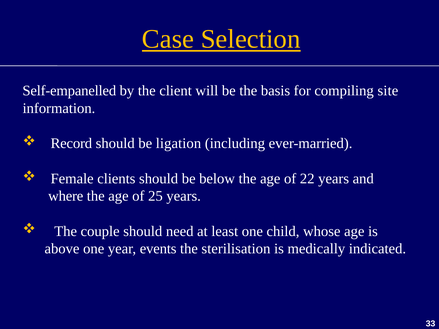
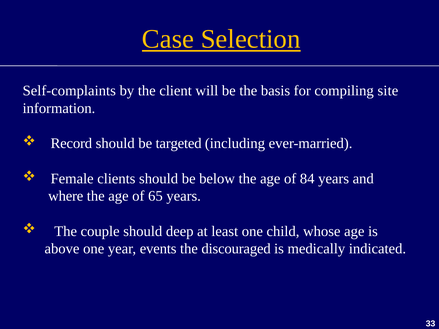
Self-empanelled: Self-empanelled -> Self-complaints
ligation: ligation -> targeted
22: 22 -> 84
25: 25 -> 65
need: need -> deep
sterilisation: sterilisation -> discouraged
